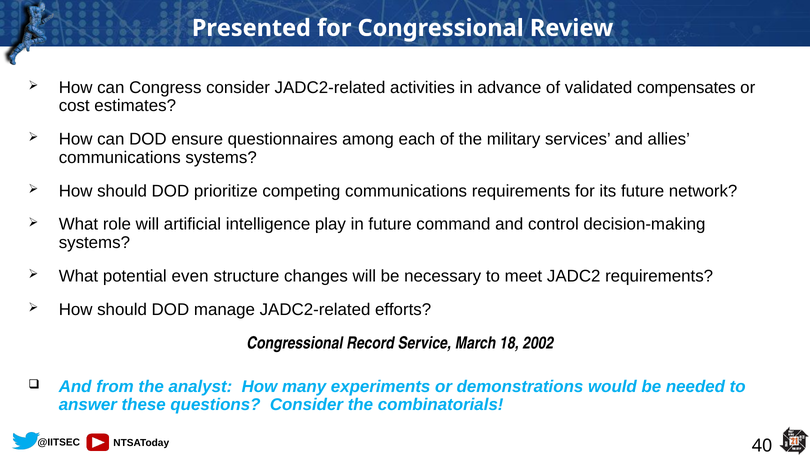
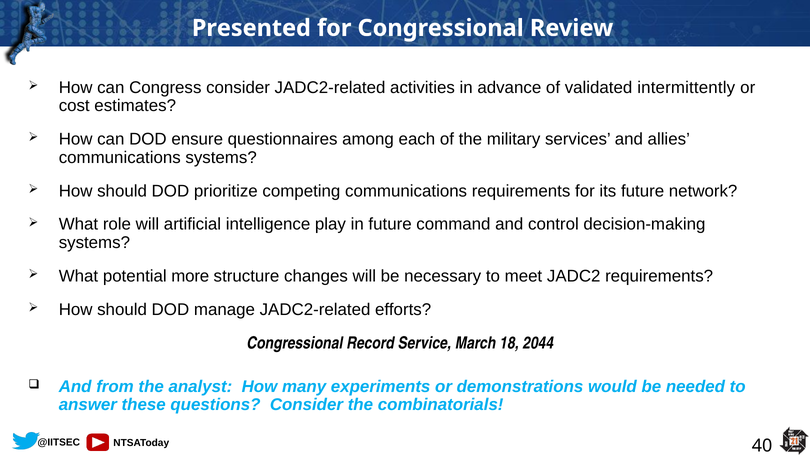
compensates: compensates -> intermittently
even: even -> more
2002: 2002 -> 2044
